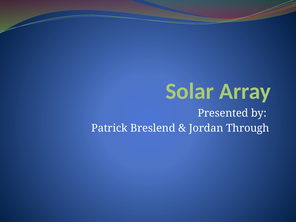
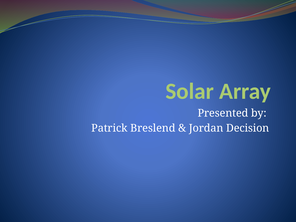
Through: Through -> Decision
